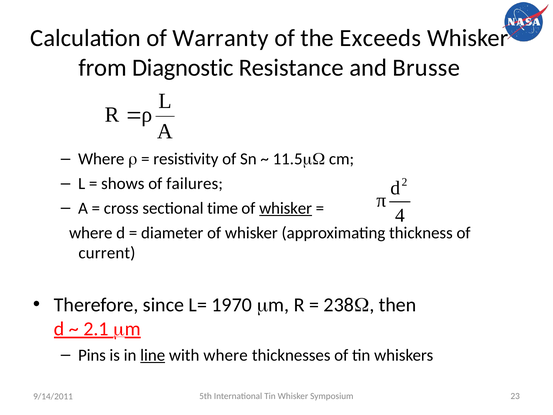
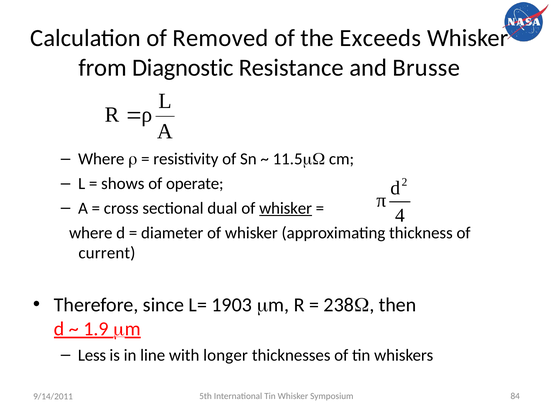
Warranty: Warranty -> Removed
failures: failures -> operate
time: time -> dual
1970: 1970 -> 1903
2.1: 2.1 -> 1.9
Pins: Pins -> Less
line underline: present -> none
with where: where -> longer
23: 23 -> 84
